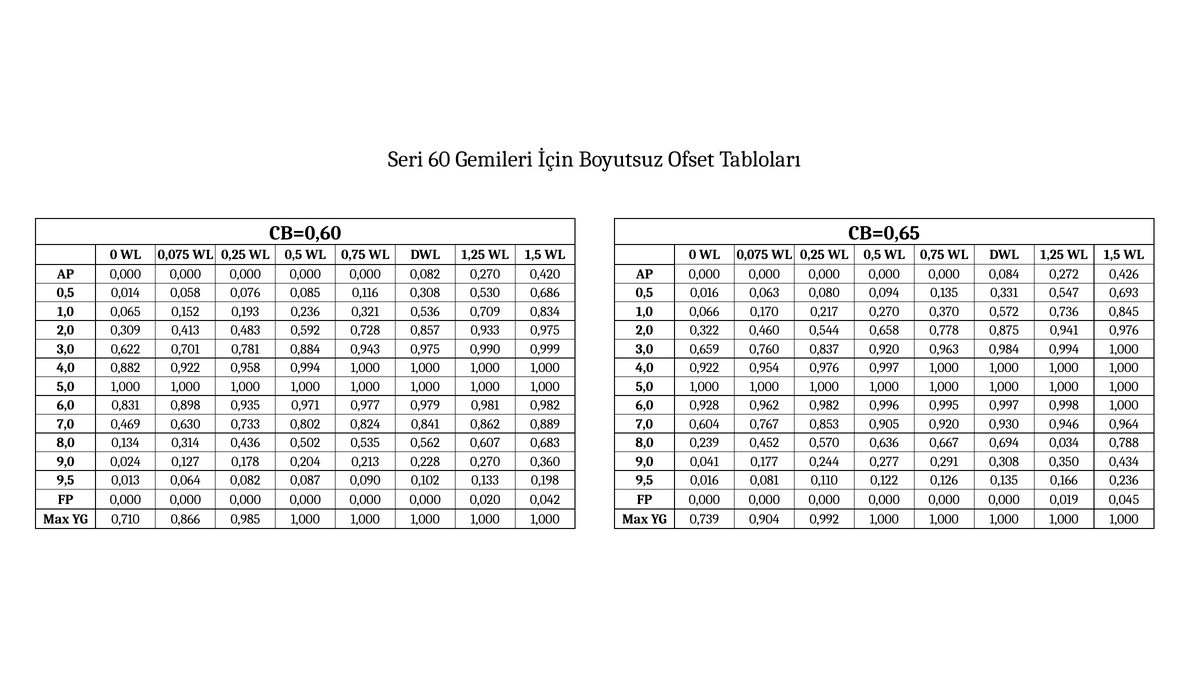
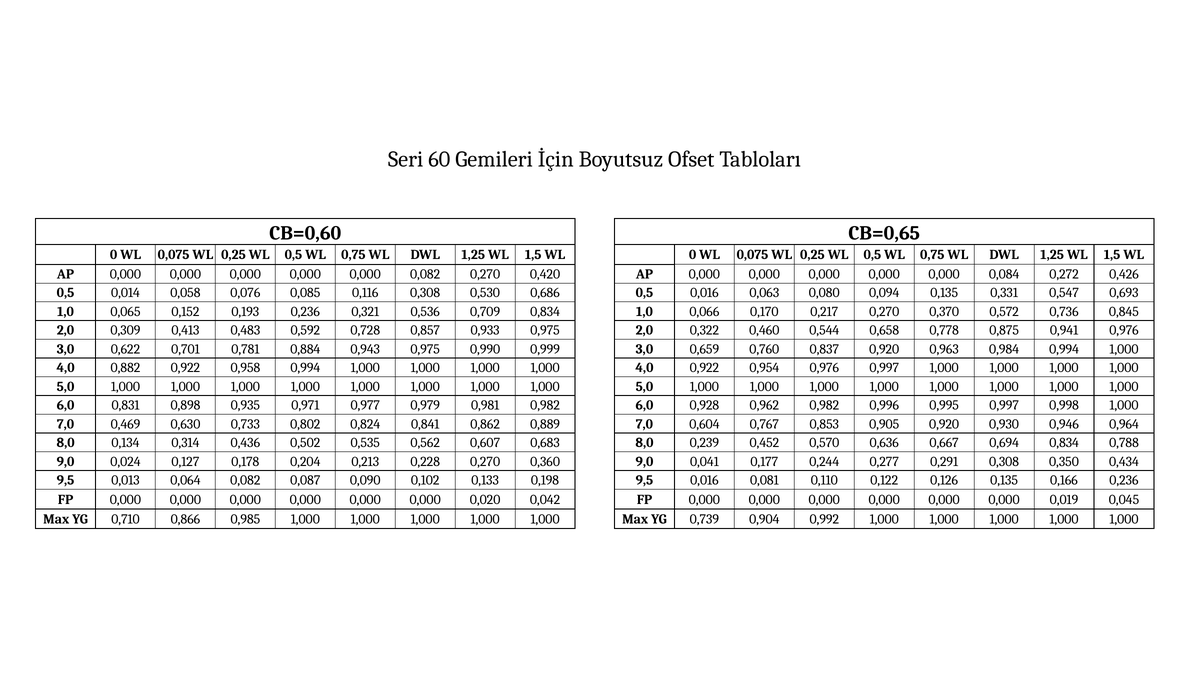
0,694 0,034: 0,034 -> 0,834
